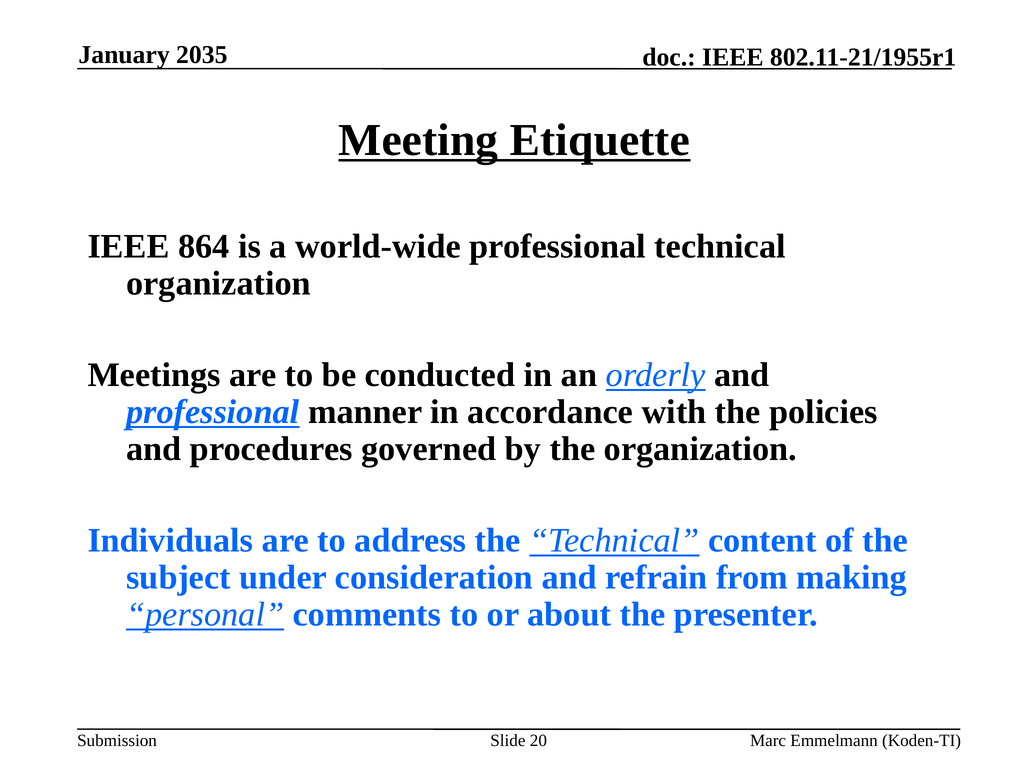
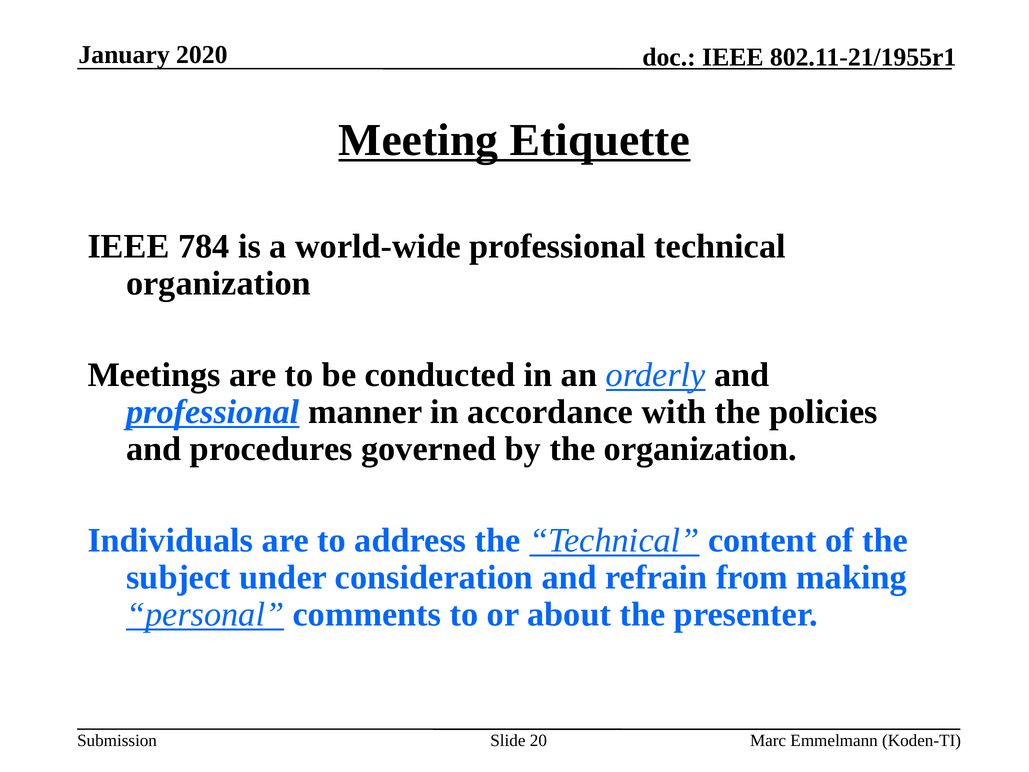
2035: 2035 -> 2020
864: 864 -> 784
